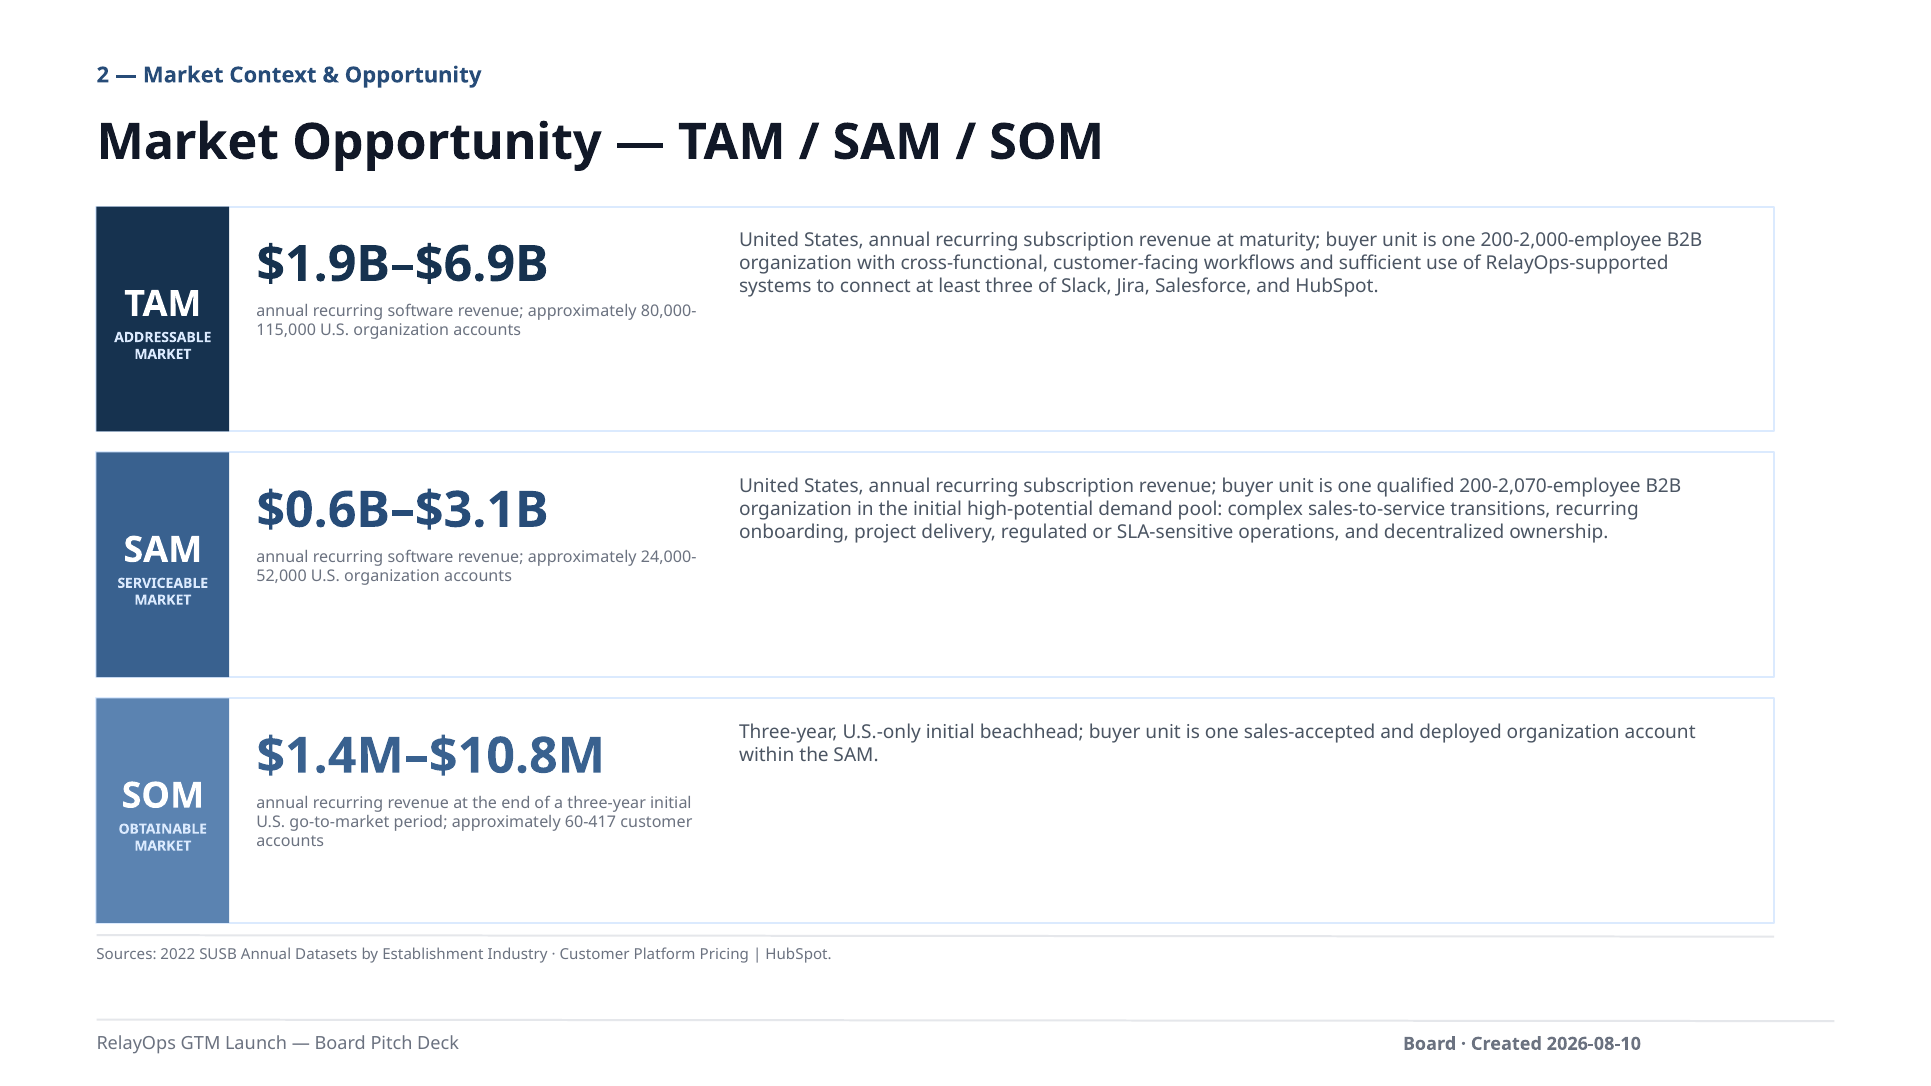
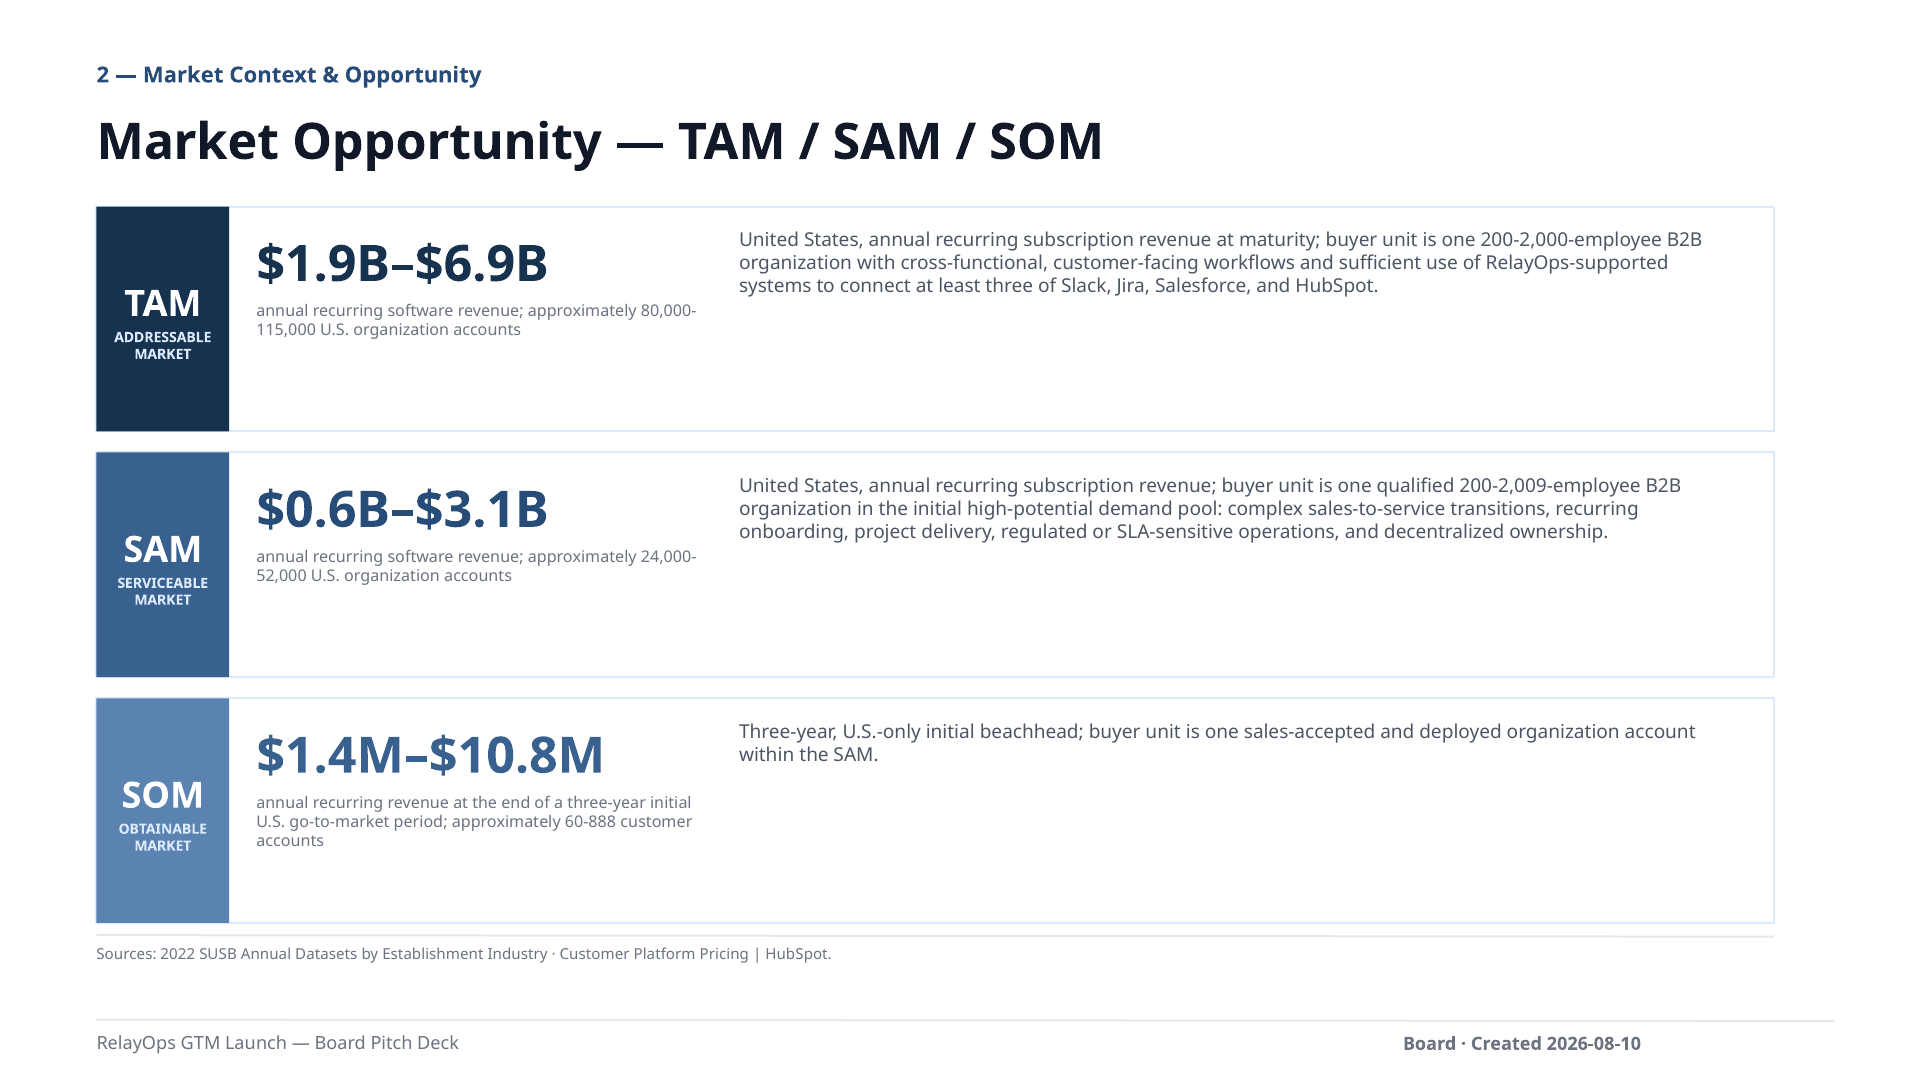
200-2,070-employee: 200-2,070-employee -> 200-2,009-employee
60-417: 60-417 -> 60-888
